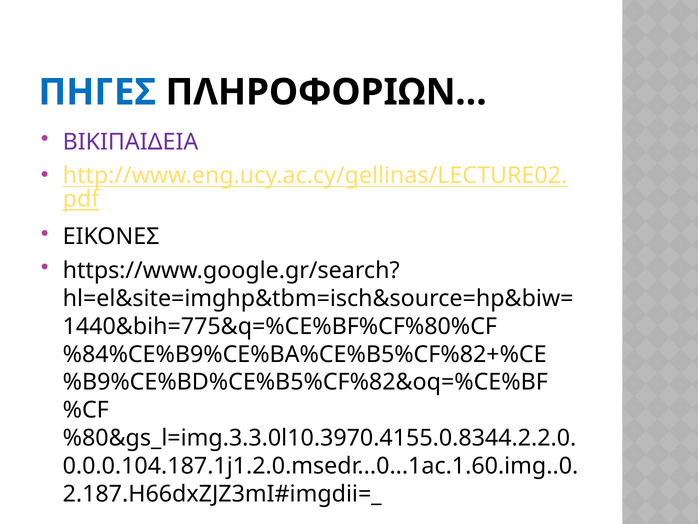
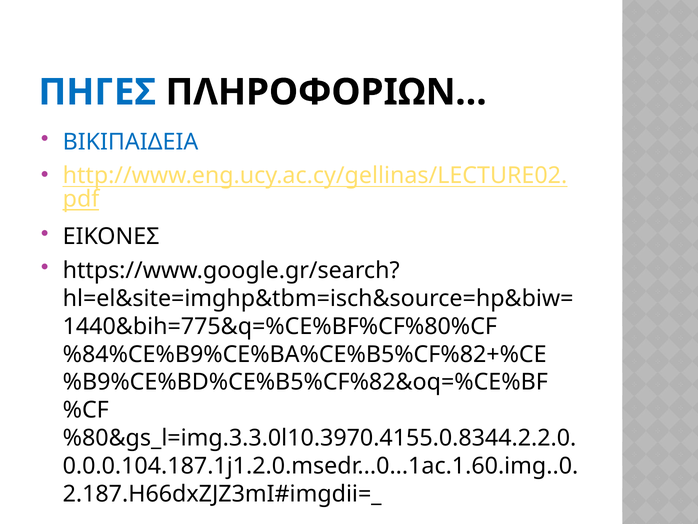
ΒΙΚΙΠΑΙΔΕΙΑ colour: purple -> blue
